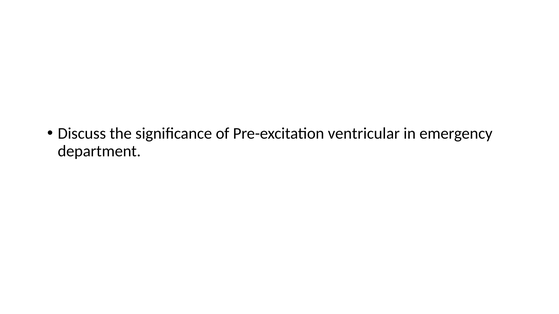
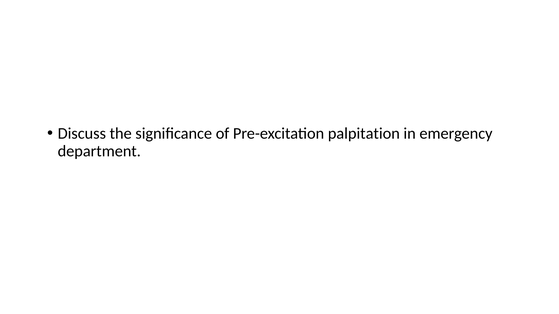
ventricular: ventricular -> palpitation
